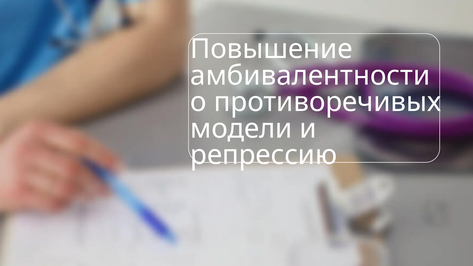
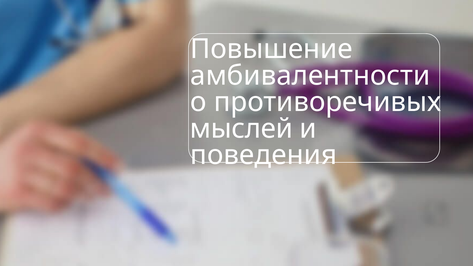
модели: модели -> мыслей
репрессию: репрессию -> поведения
